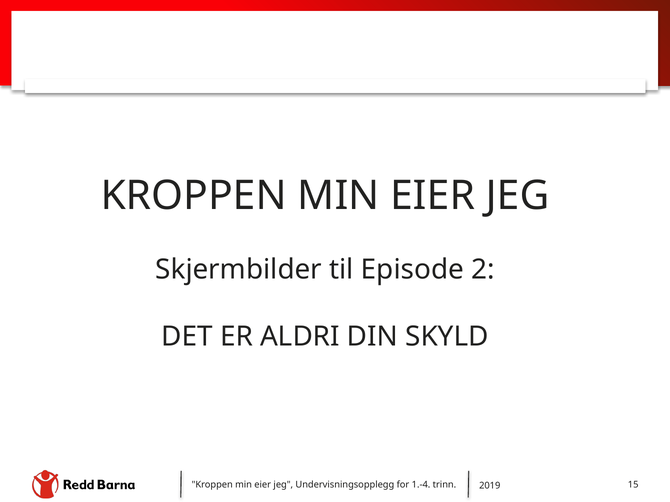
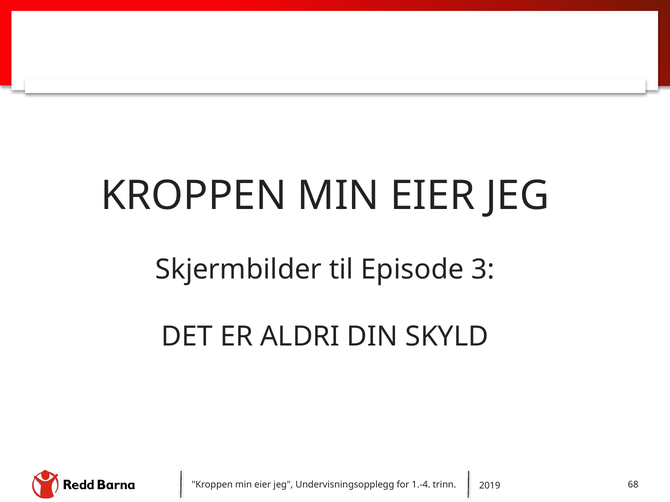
2: 2 -> 3
15: 15 -> 68
